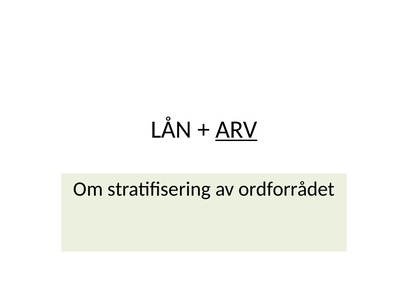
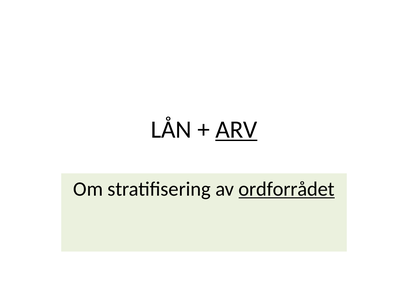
ordforrådet underline: none -> present
